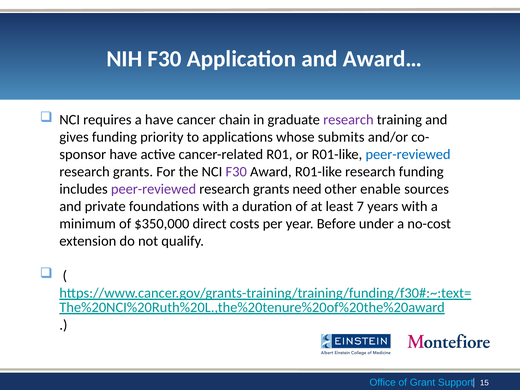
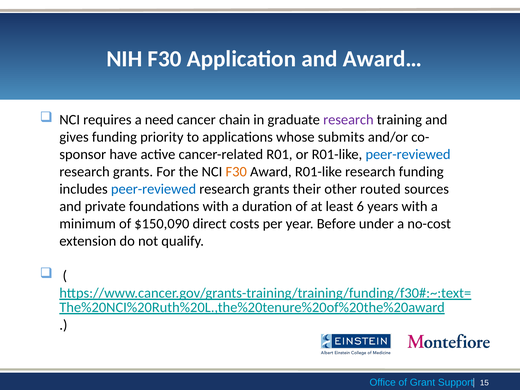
a have: have -> need
F30 at (236, 172) colour: purple -> orange
peer-reviewed at (154, 189) colour: purple -> blue
need: need -> their
enable: enable -> routed
7: 7 -> 6
$350,000: $350,000 -> $150,090
